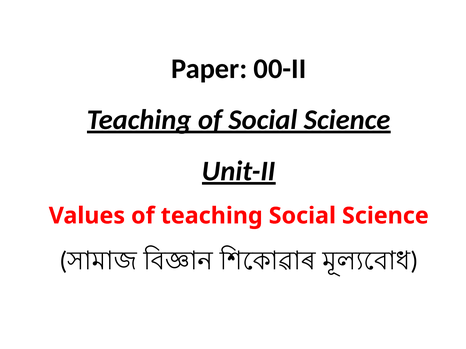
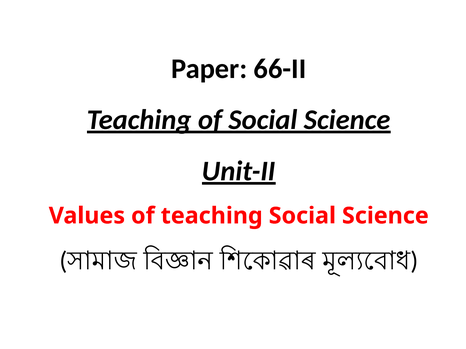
00-II: 00-II -> 66-II
